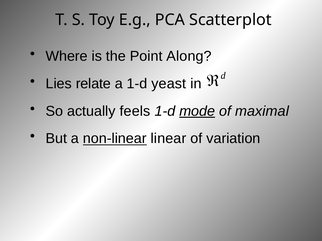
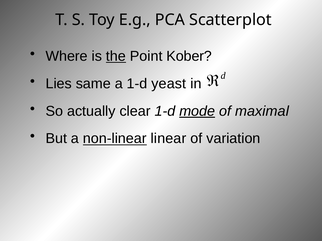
the underline: none -> present
Along: Along -> Kober
relate: relate -> same
feels: feels -> clear
